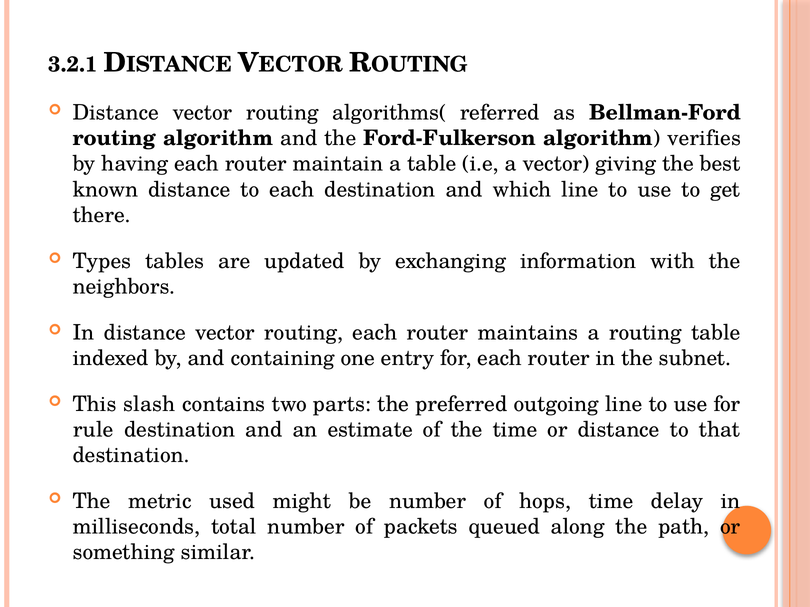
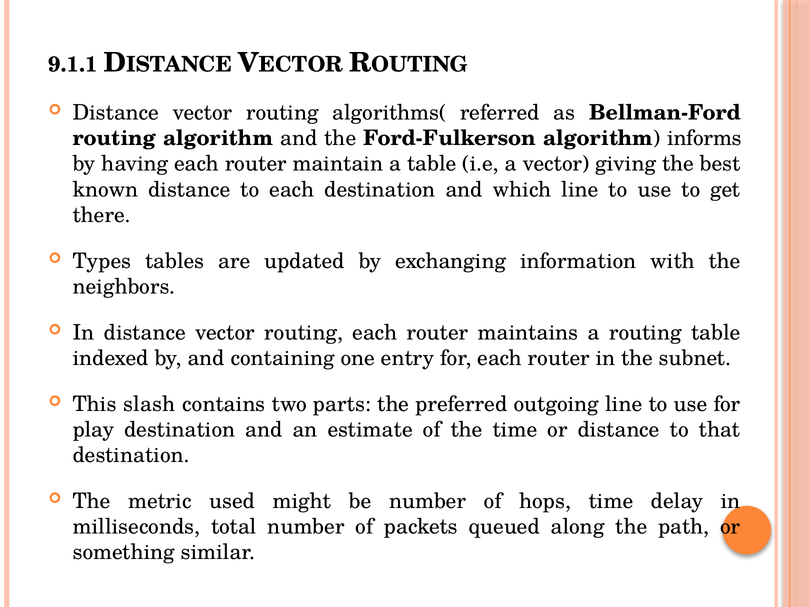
3.2.1: 3.2.1 -> 9.1.1
verifies: verifies -> informs
rule: rule -> play
